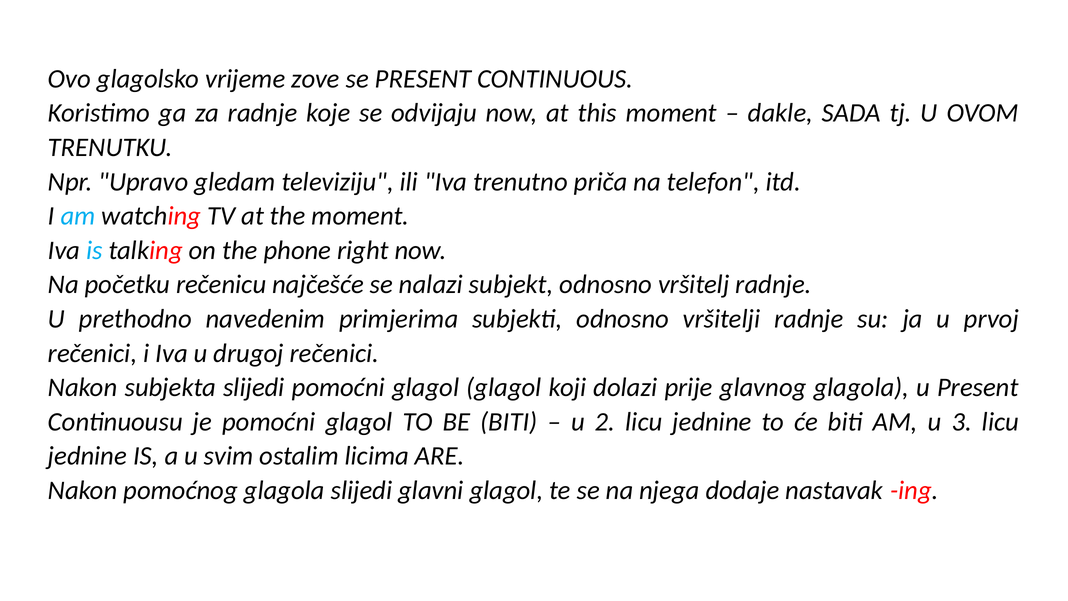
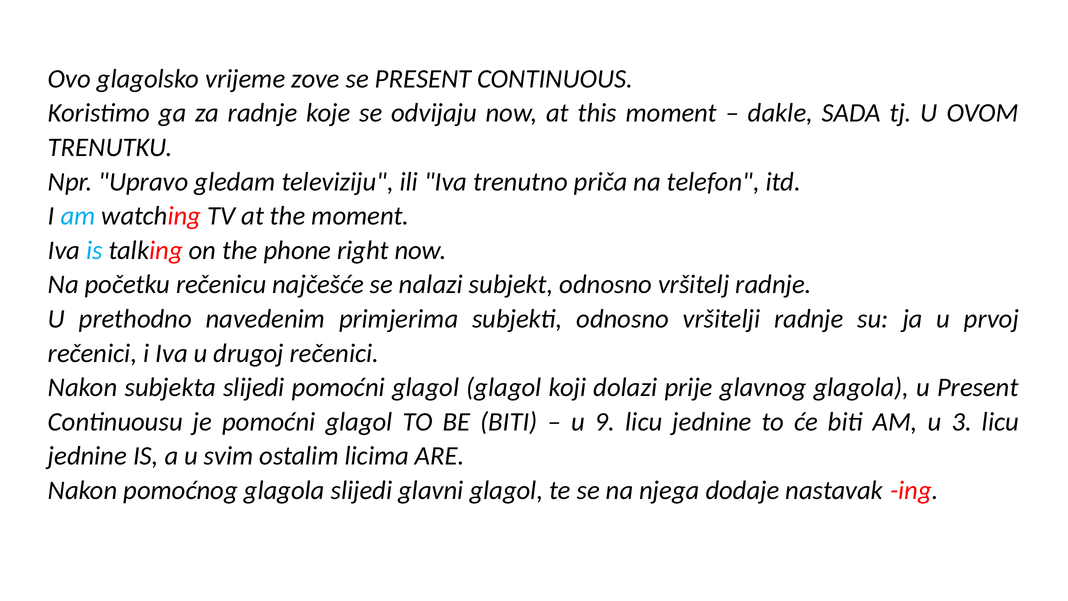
2: 2 -> 9
